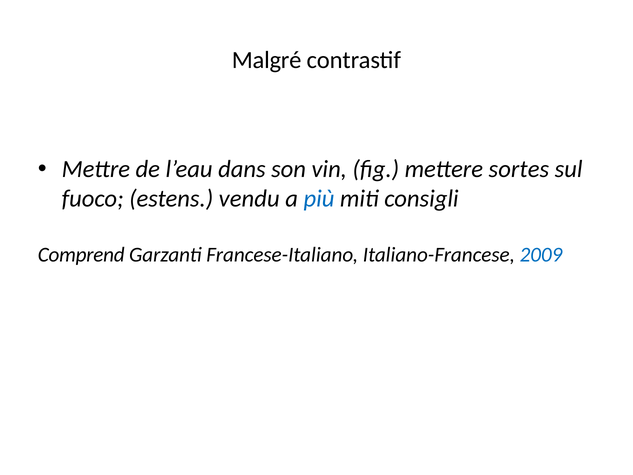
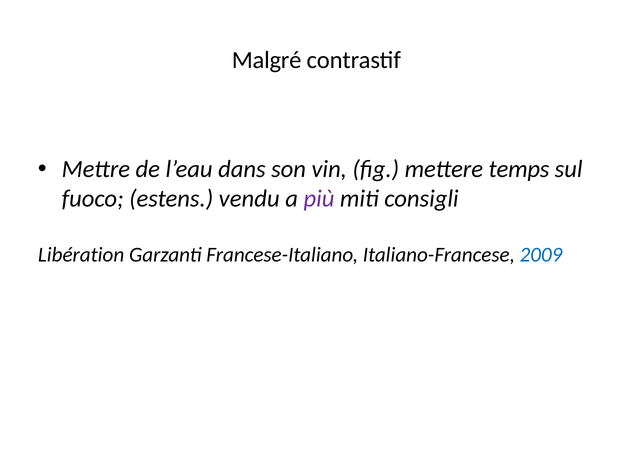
sortes: sortes -> temps
più colour: blue -> purple
Comprend: Comprend -> Libération
